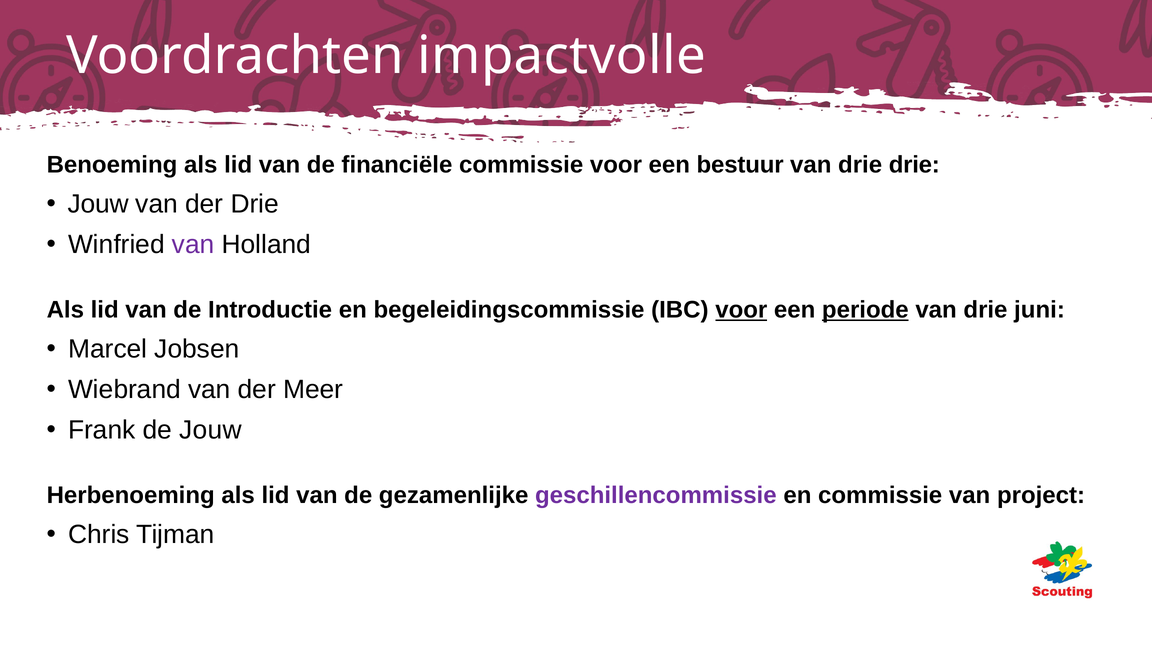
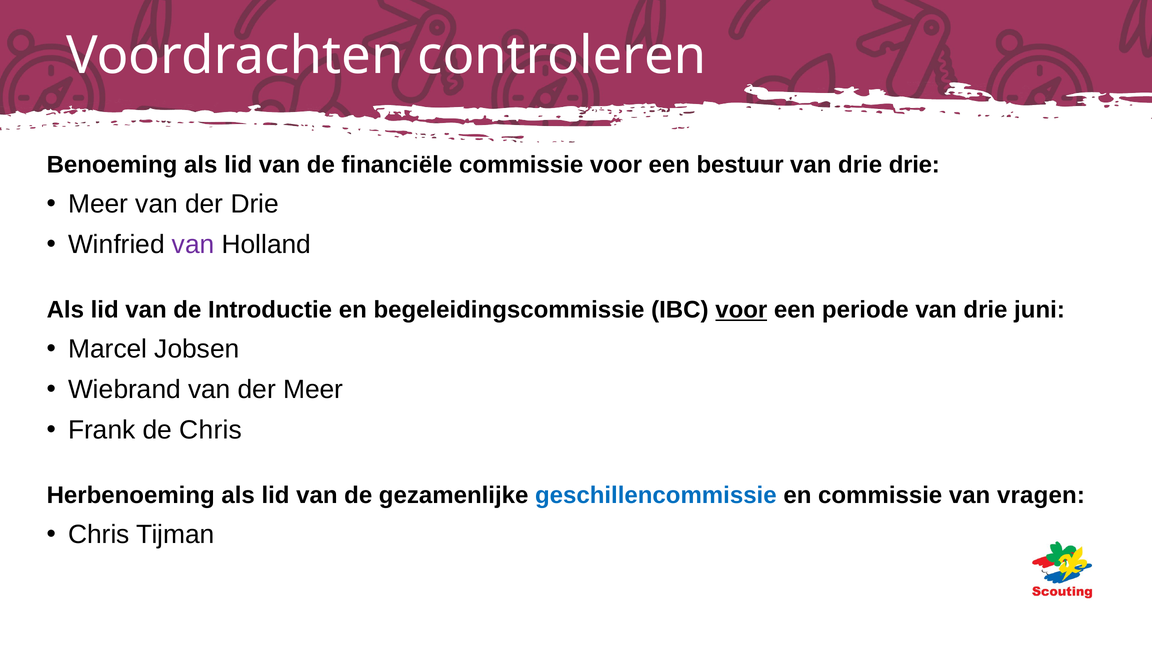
impactvolle: impactvolle -> controleren
Jouw at (98, 204): Jouw -> Meer
periode underline: present -> none
de Jouw: Jouw -> Chris
geschillencommissie colour: purple -> blue
project: project -> vragen
